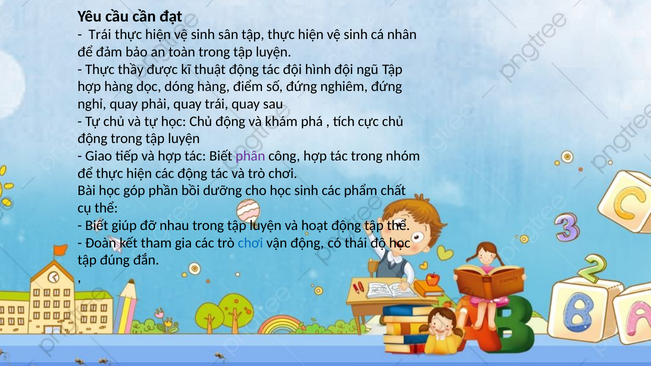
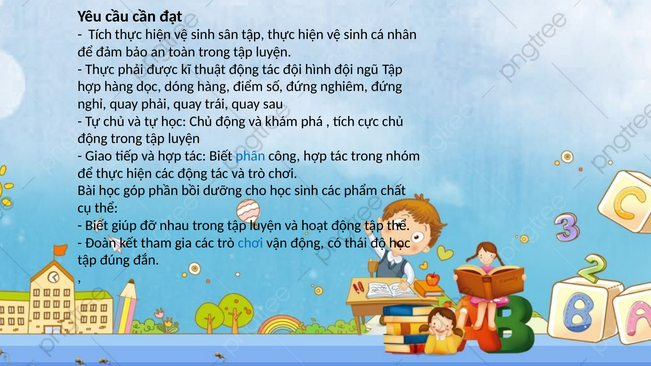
Trái at (100, 35): Trái -> Tích
Thực thầy: thầy -> phải
phân colour: purple -> blue
